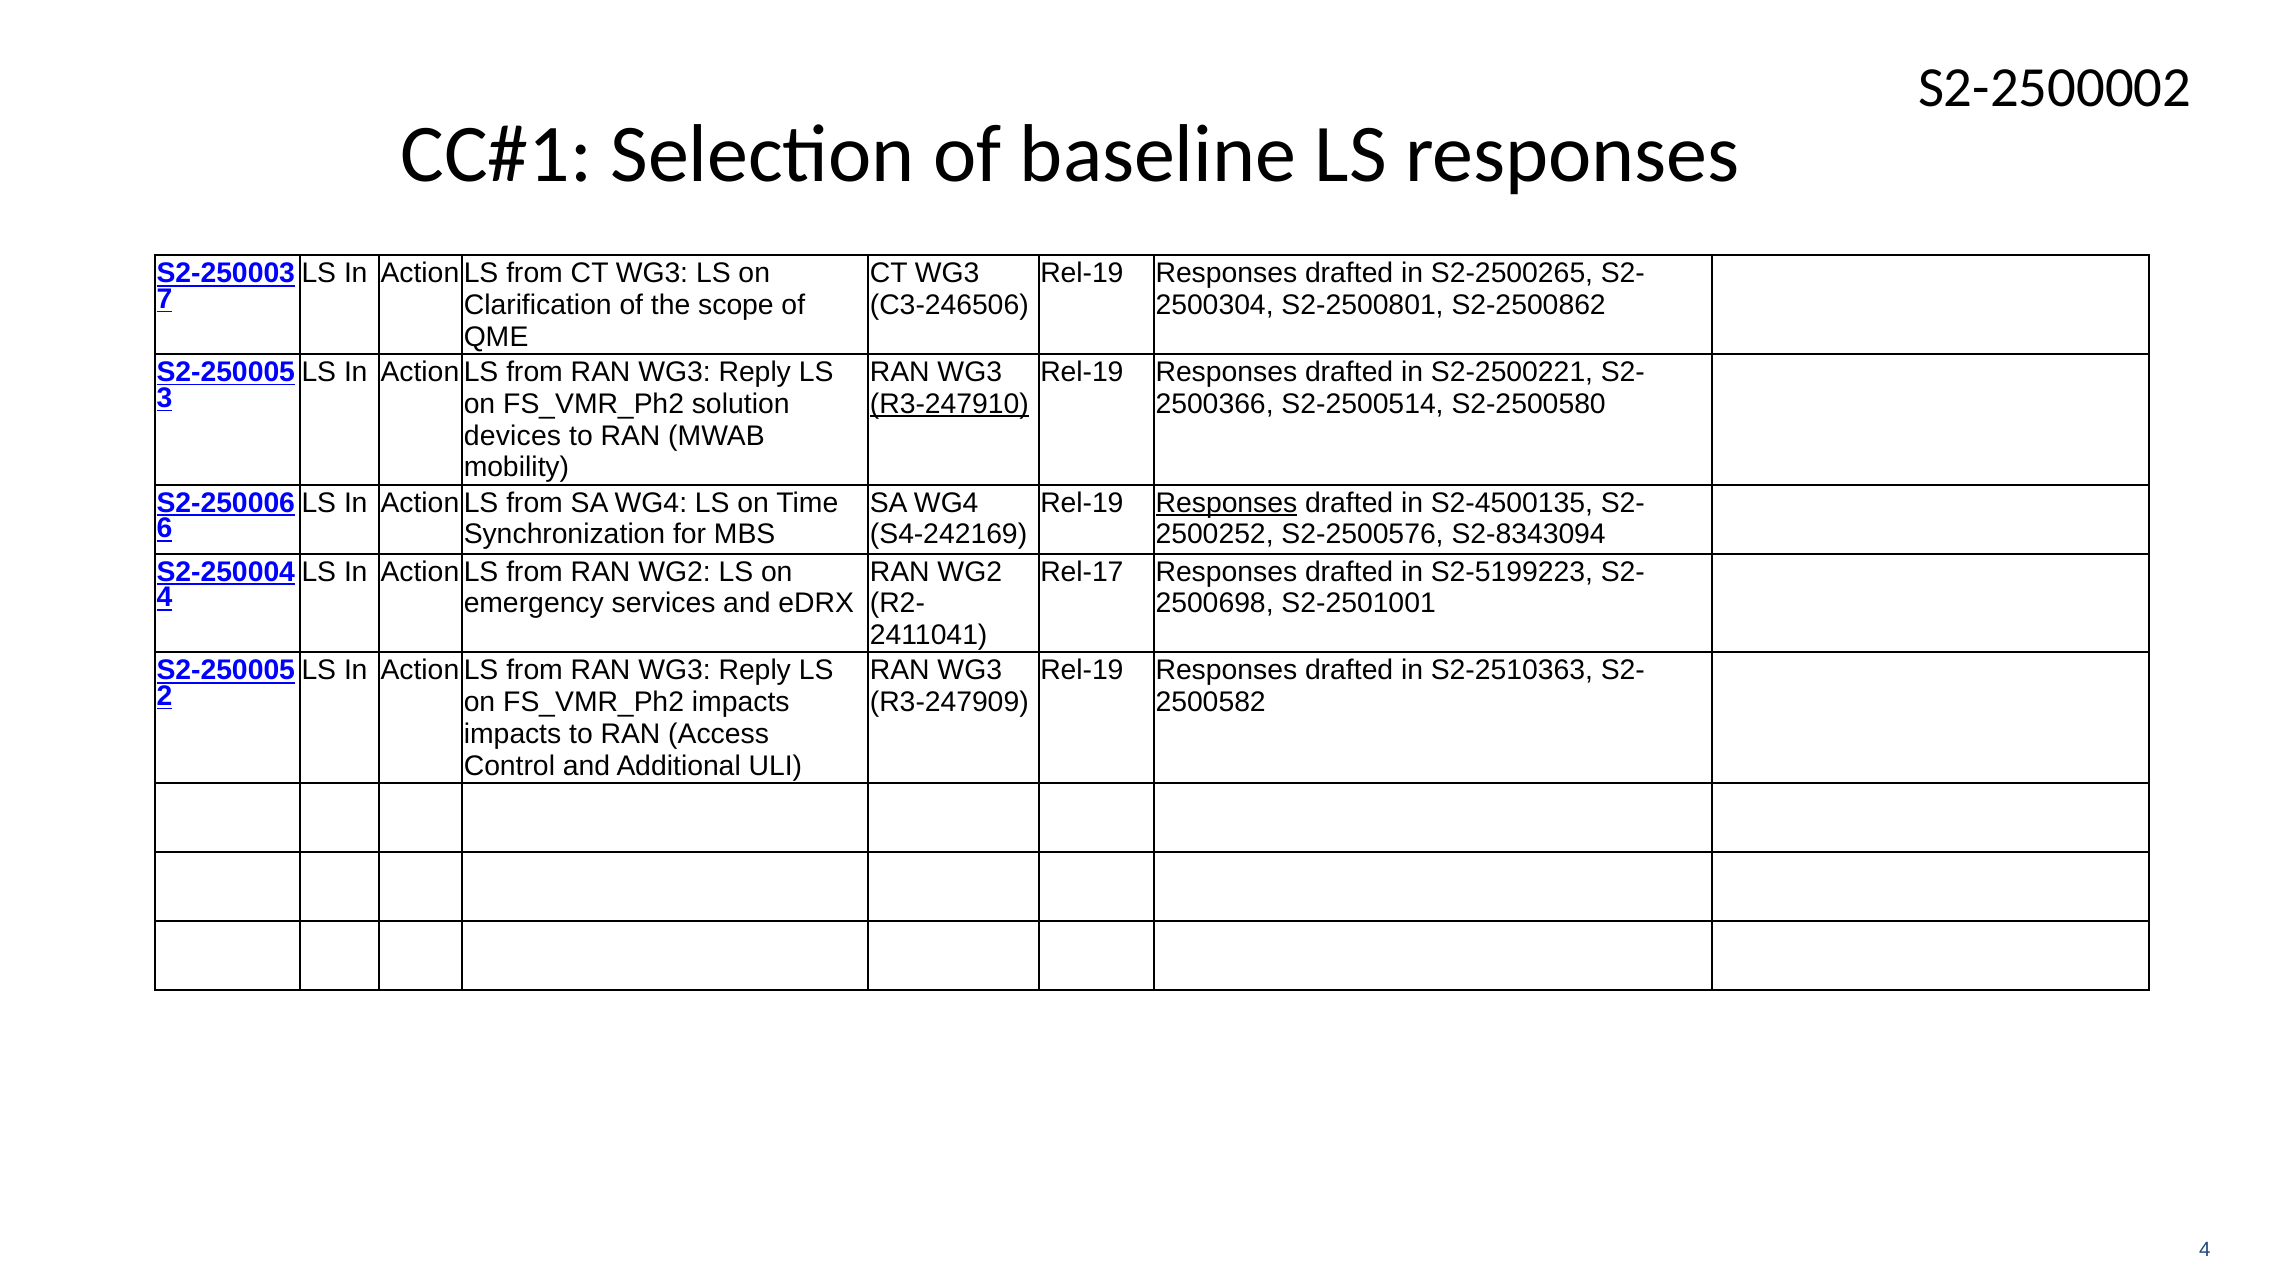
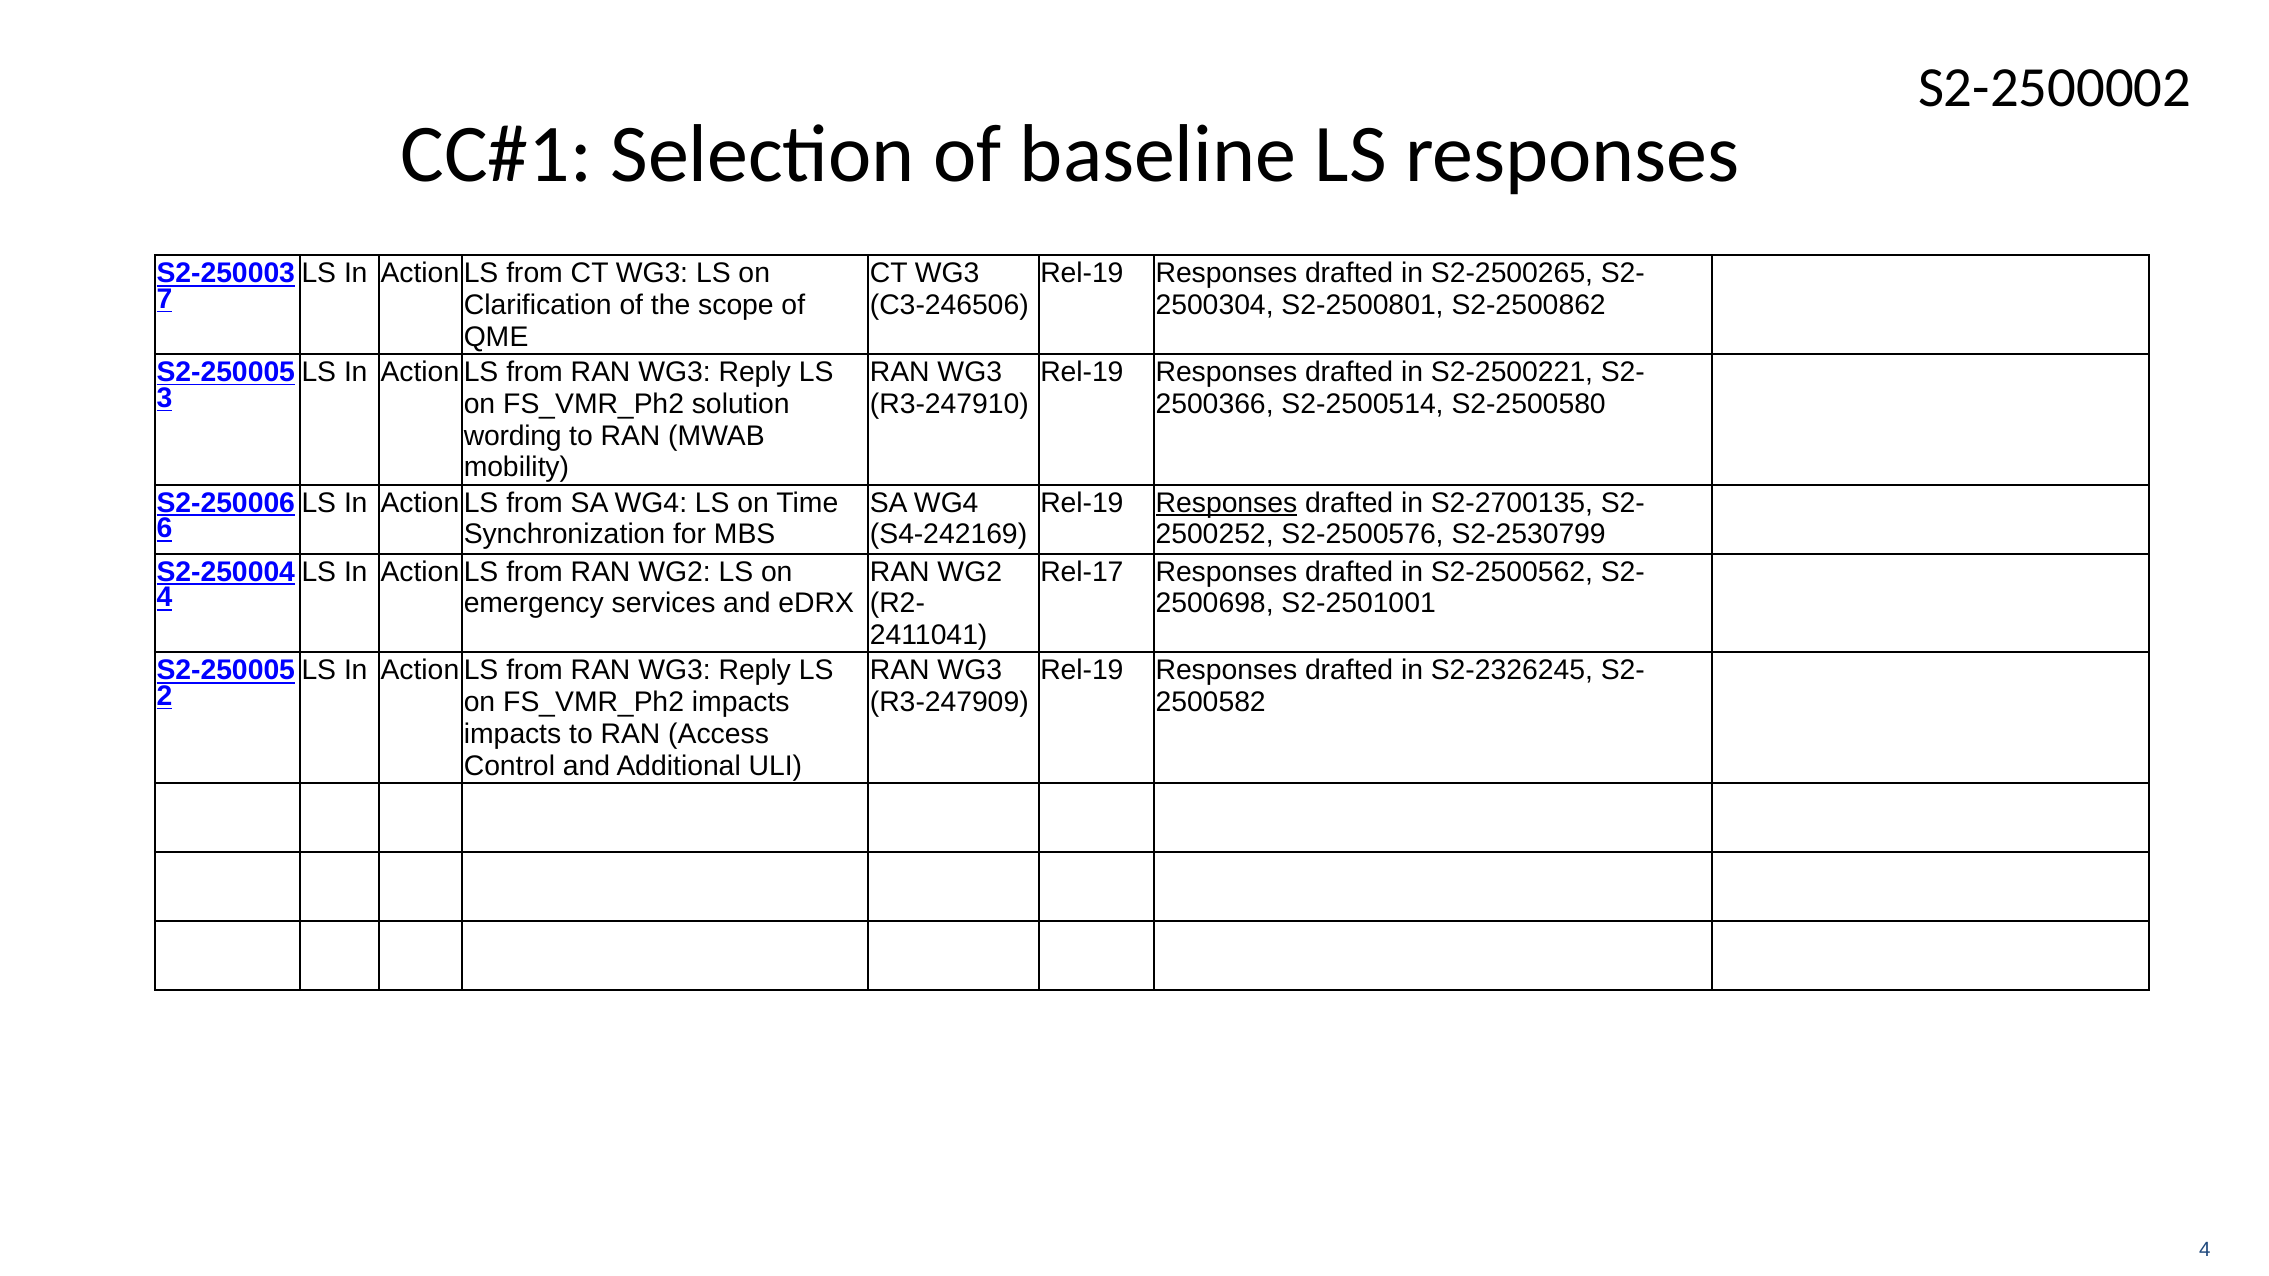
R3-247910 underline: present -> none
devices: devices -> wording
S2-4500135: S2-4500135 -> S2-2700135
S2-8343094: S2-8343094 -> S2-2530799
S2-5199223: S2-5199223 -> S2-2500562
S2-2510363: S2-2510363 -> S2-2326245
